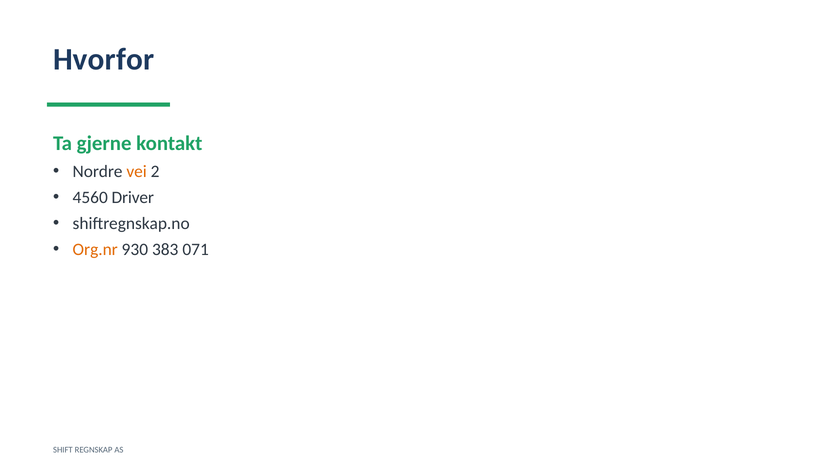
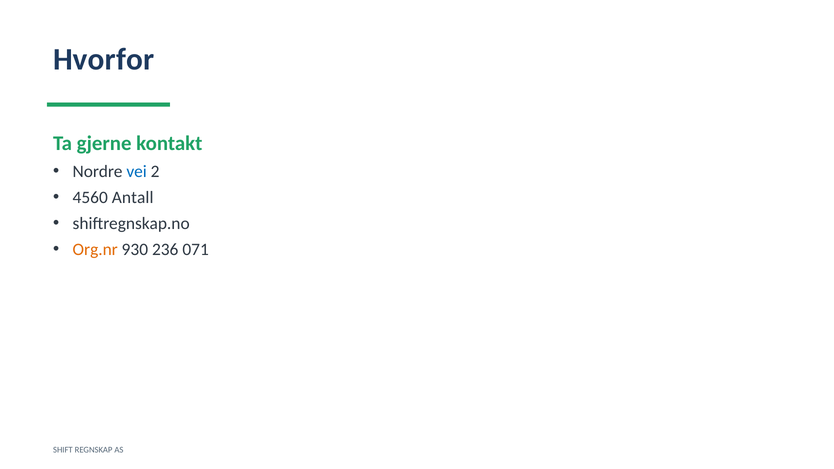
vei colour: orange -> blue
Driver: Driver -> Antall
383: 383 -> 236
